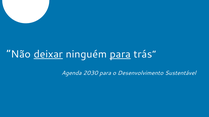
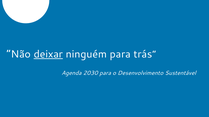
para at (120, 54) underline: present -> none
